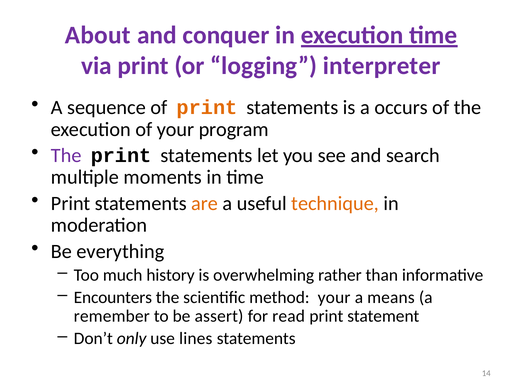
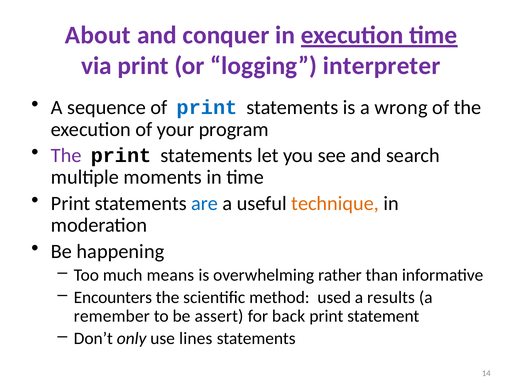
print at (207, 108) colour: orange -> blue
occurs: occurs -> wrong
are colour: orange -> blue
everything: everything -> happening
history: history -> means
method your: your -> used
means: means -> results
read: read -> back
